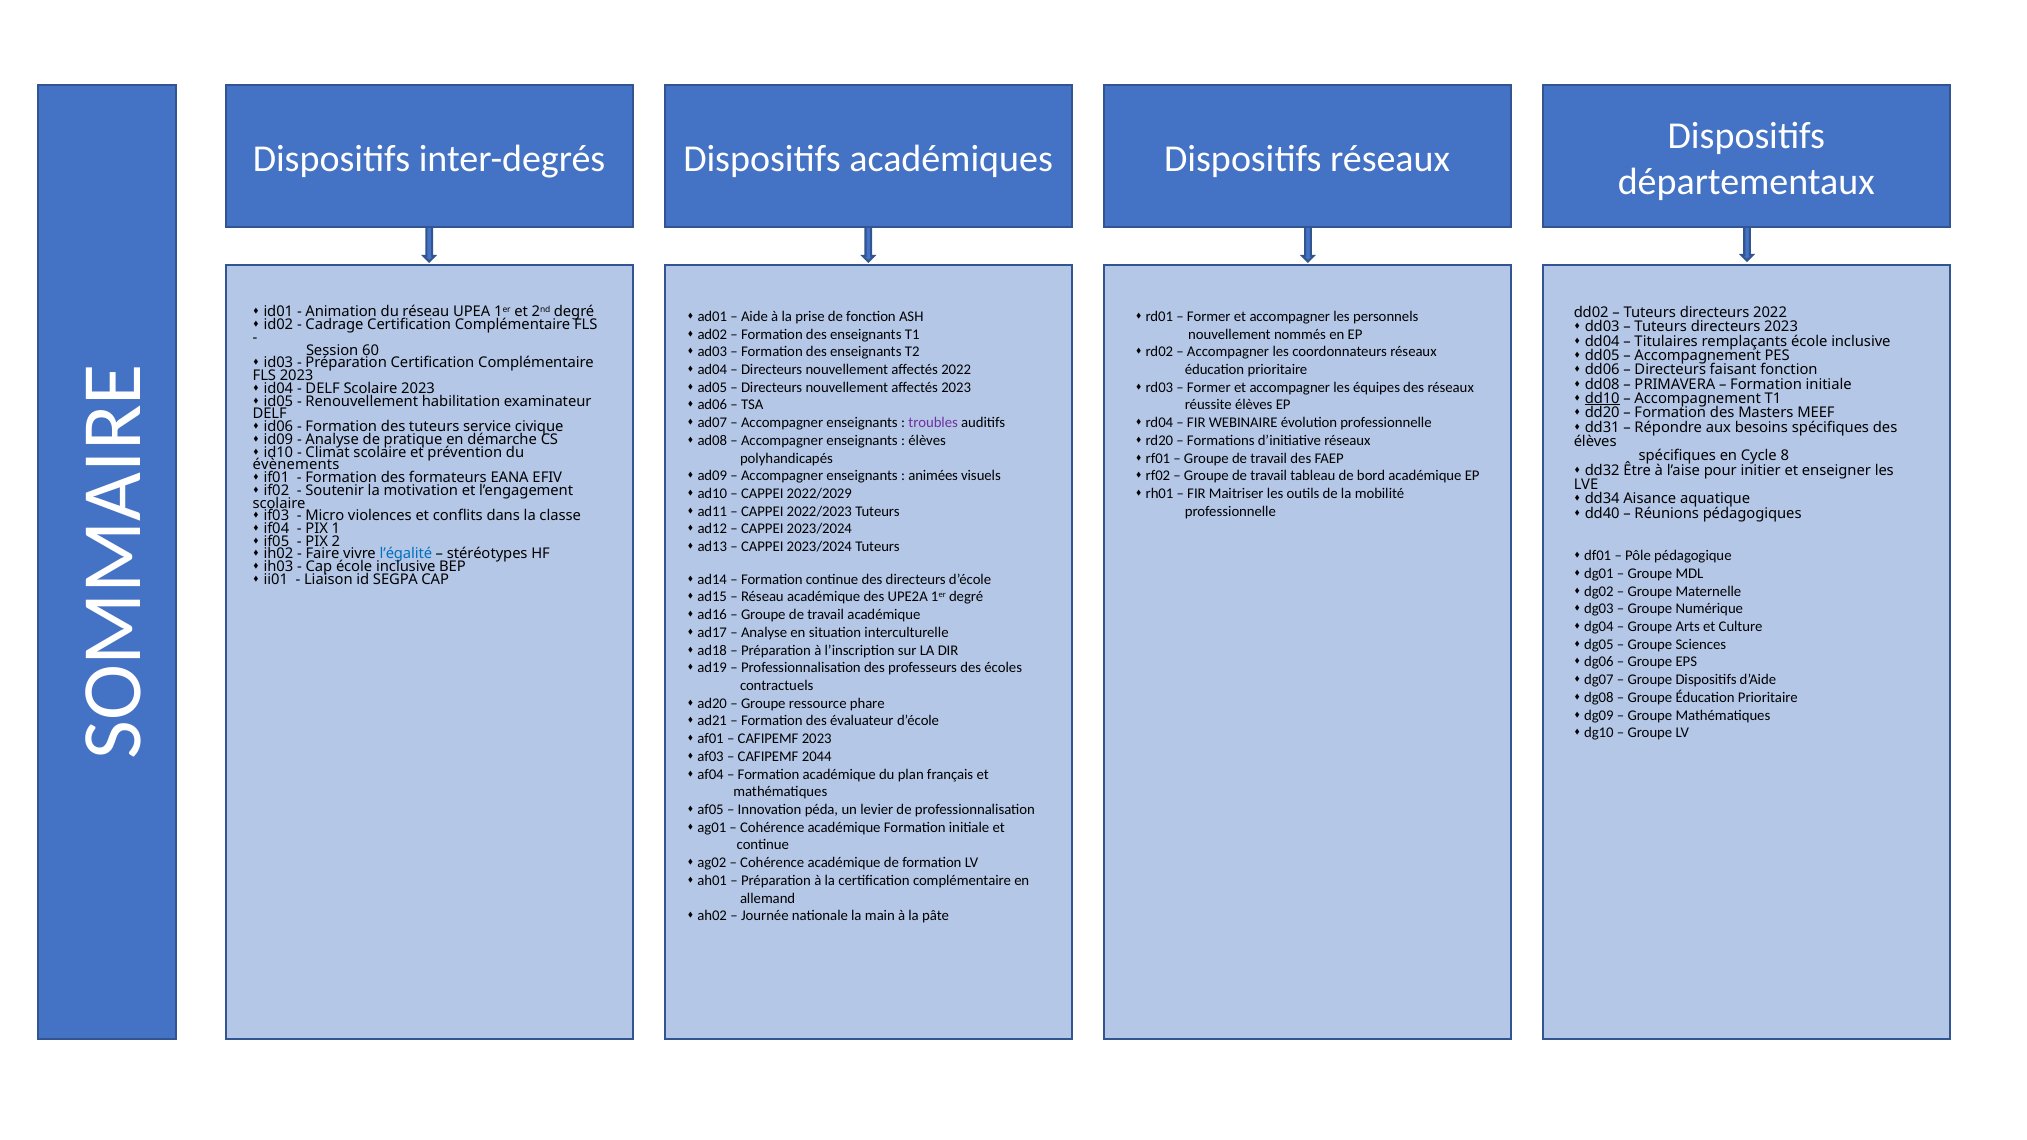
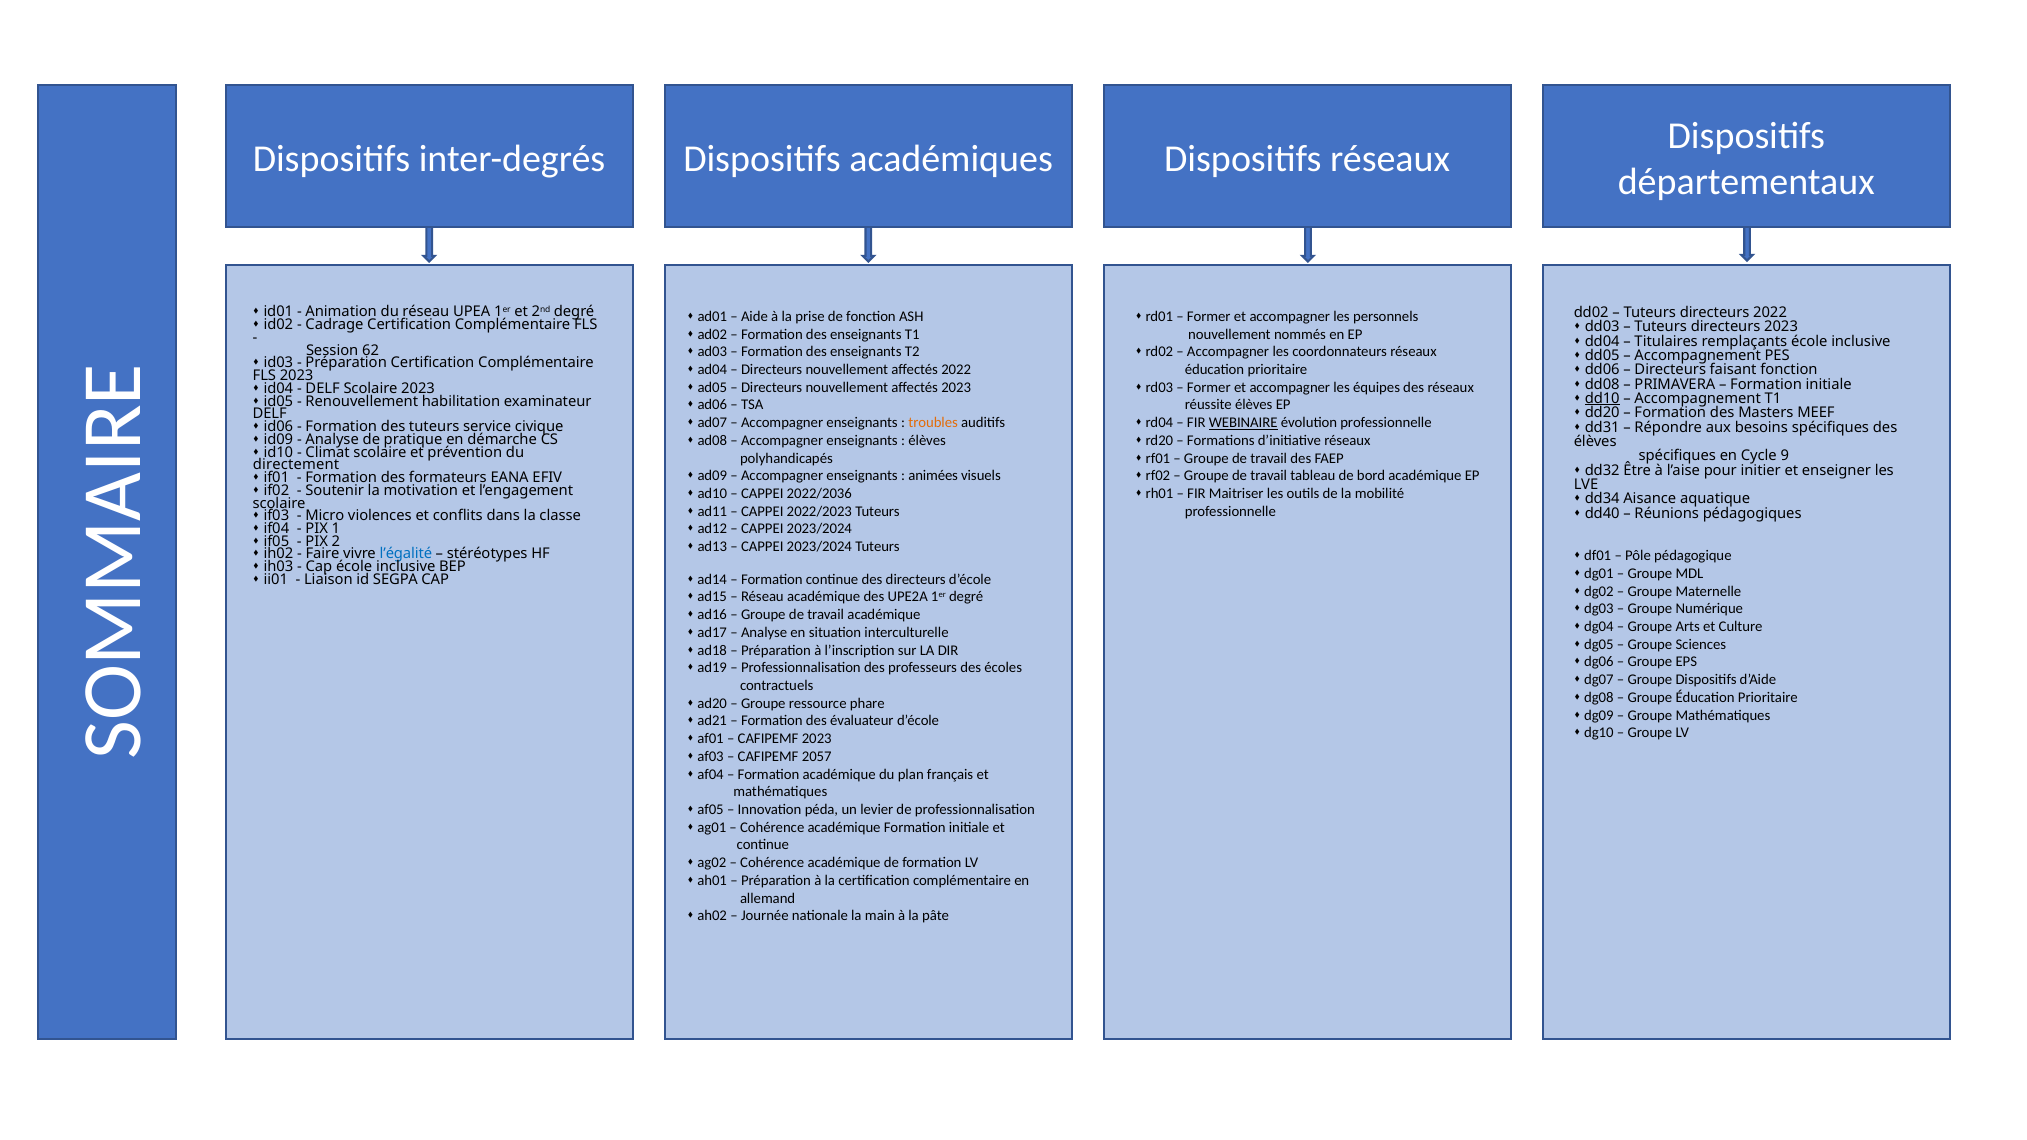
60: 60 -> 62
troubles colour: purple -> orange
WEBINAIRE underline: none -> present
8: 8 -> 9
évènements: évènements -> directement
2022/2029: 2022/2029 -> 2022/2036
2044: 2044 -> 2057
